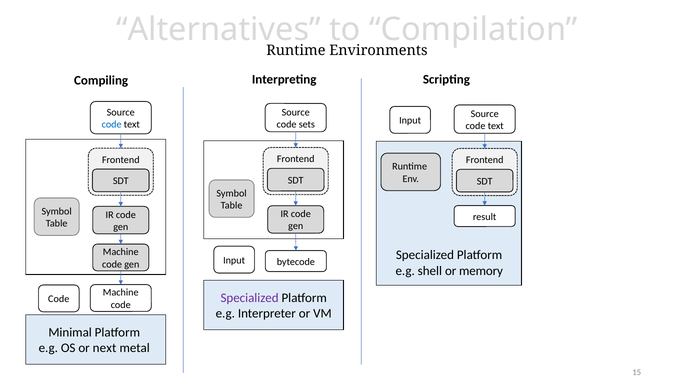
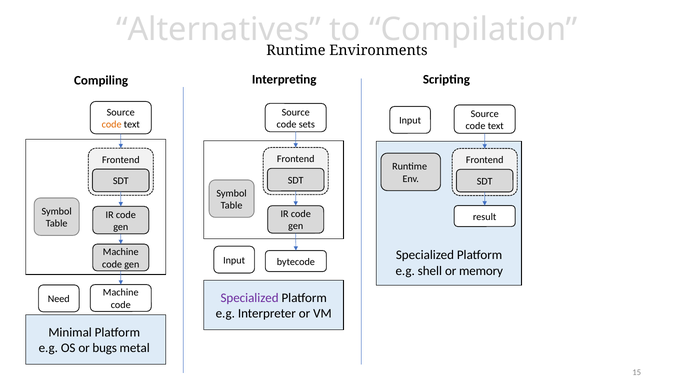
code at (112, 125) colour: blue -> orange
Code at (59, 299): Code -> Need
next: next -> bugs
